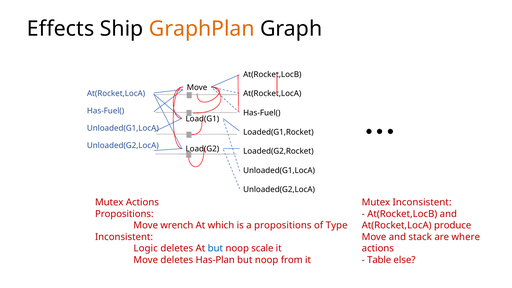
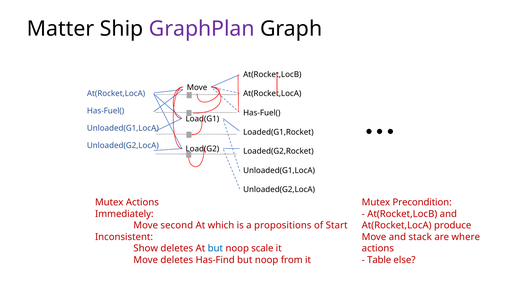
Effects: Effects -> Matter
GraphPlan colour: orange -> purple
Mutex Inconsistent: Inconsistent -> Precondition
Propositions at (124, 214): Propositions -> Immediately
wrench: wrench -> second
Type: Type -> Start
Logic: Logic -> Show
Has-Plan: Has-Plan -> Has-Find
